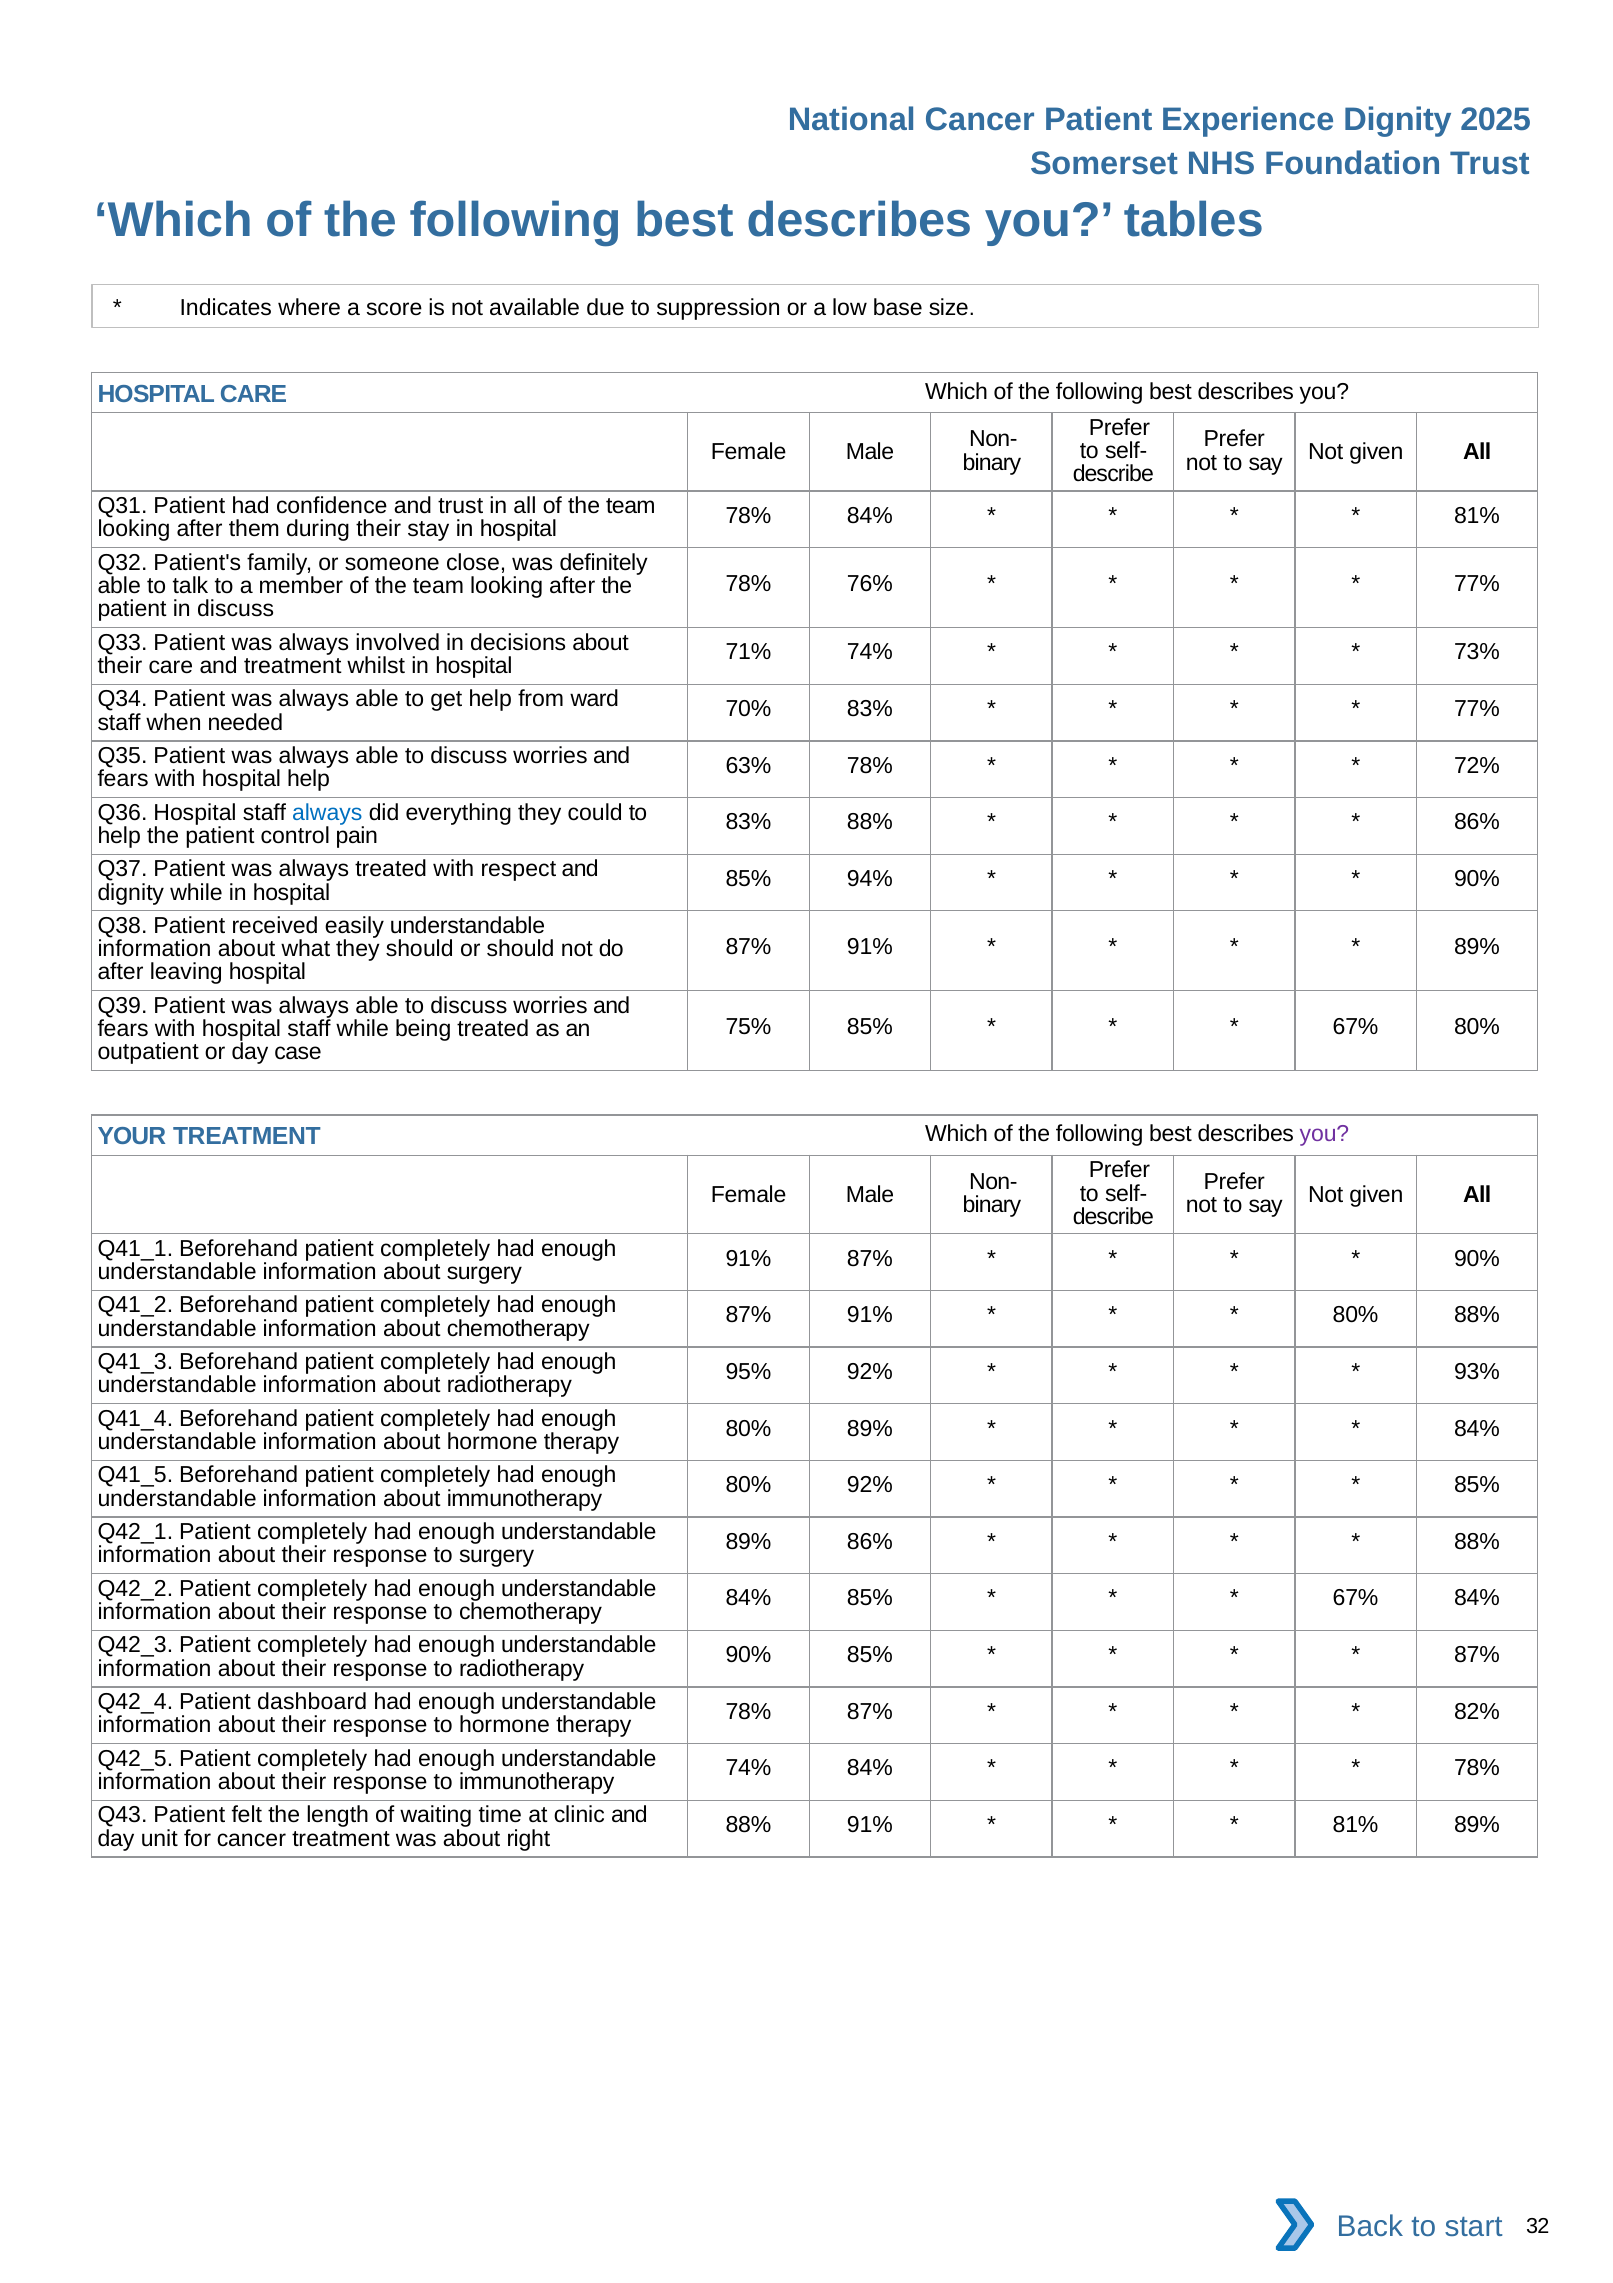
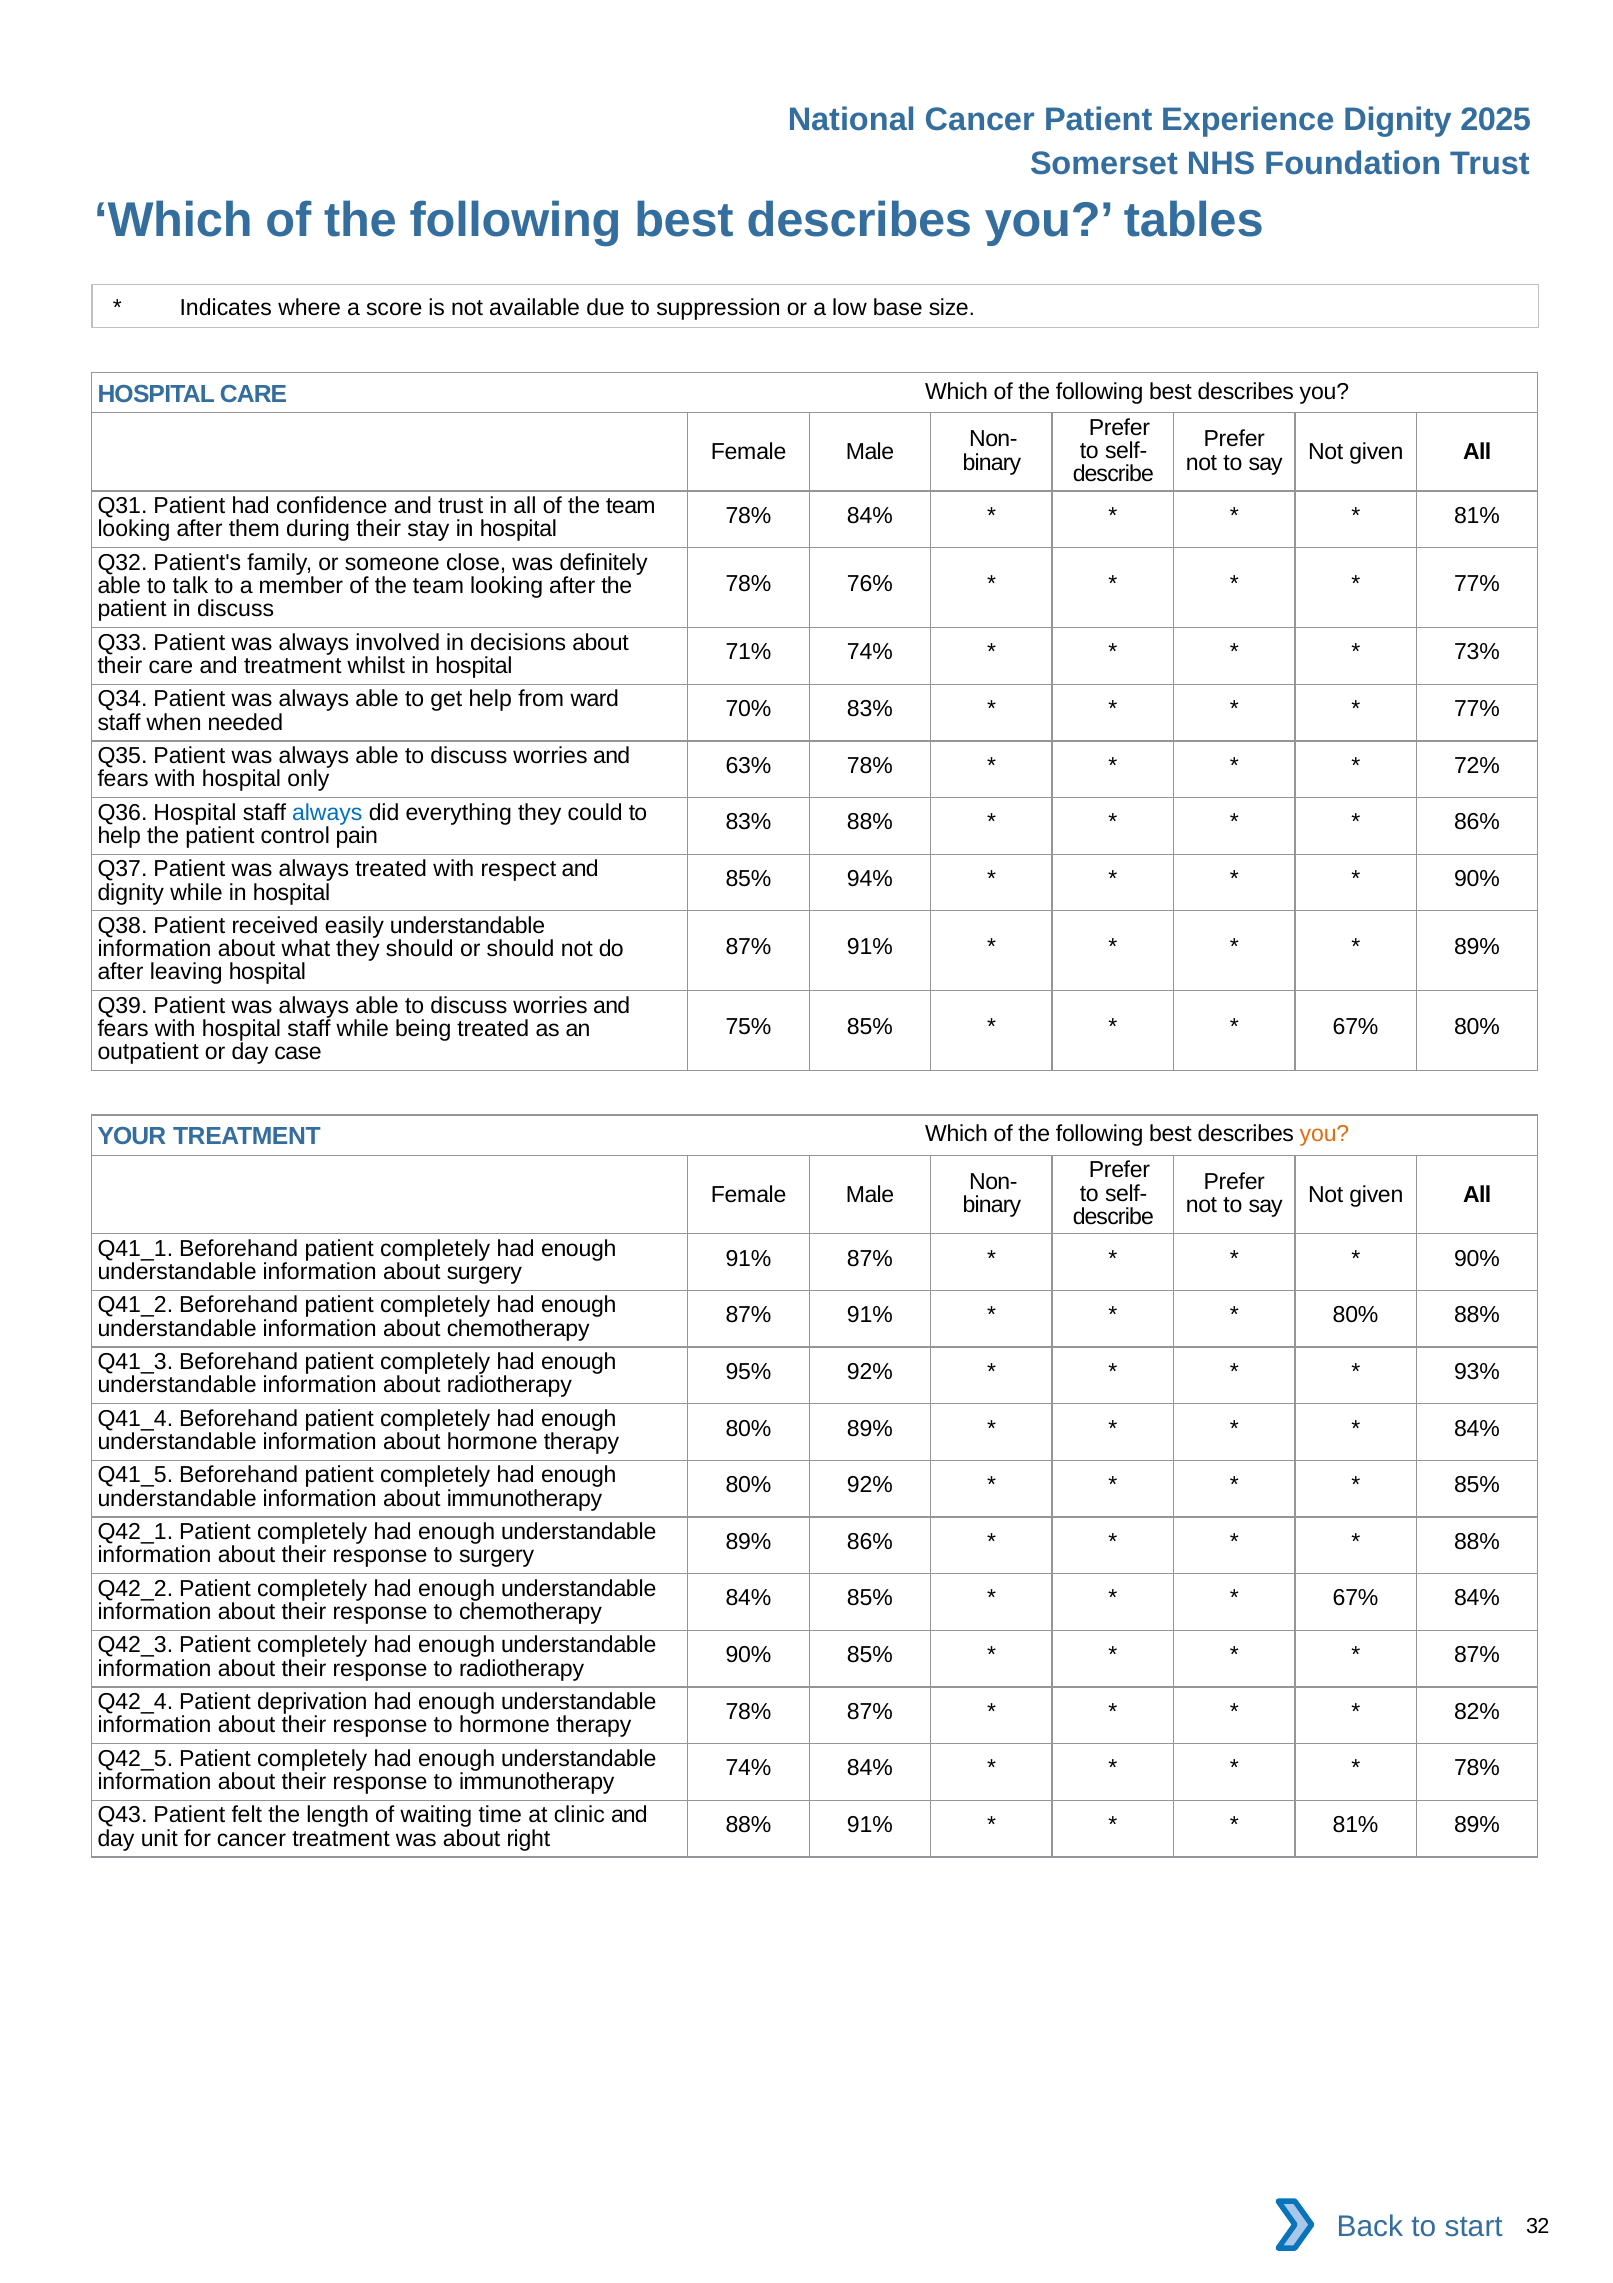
hospital help: help -> only
you at (1324, 1134) colour: purple -> orange
dashboard: dashboard -> deprivation
